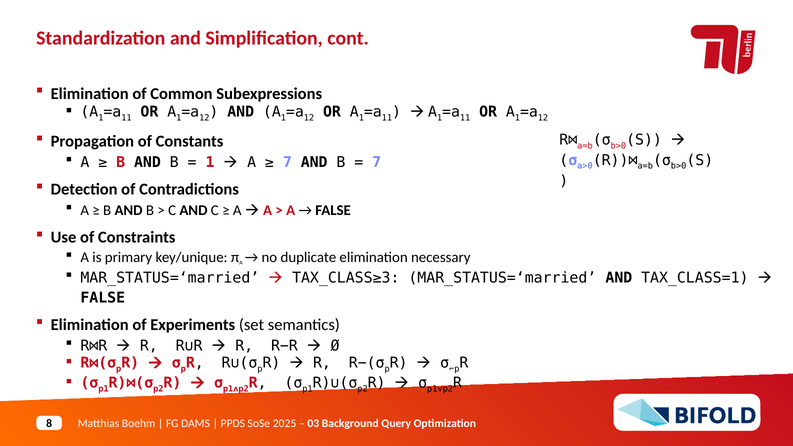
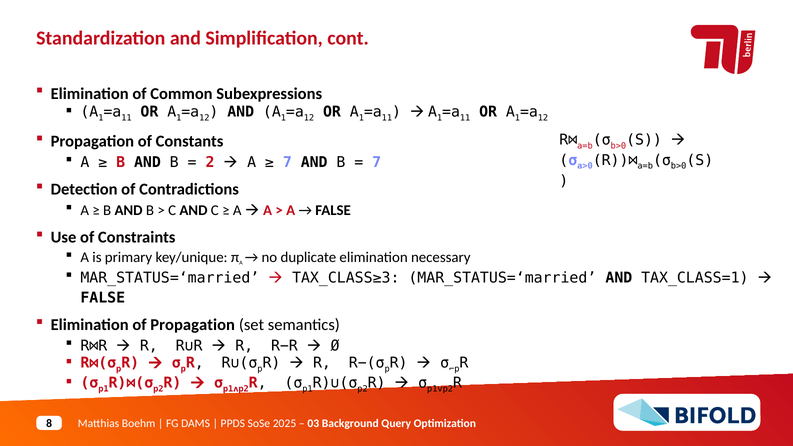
1 at (210, 162): 1 -> 2
of Experiments: Experiments -> Propagation
